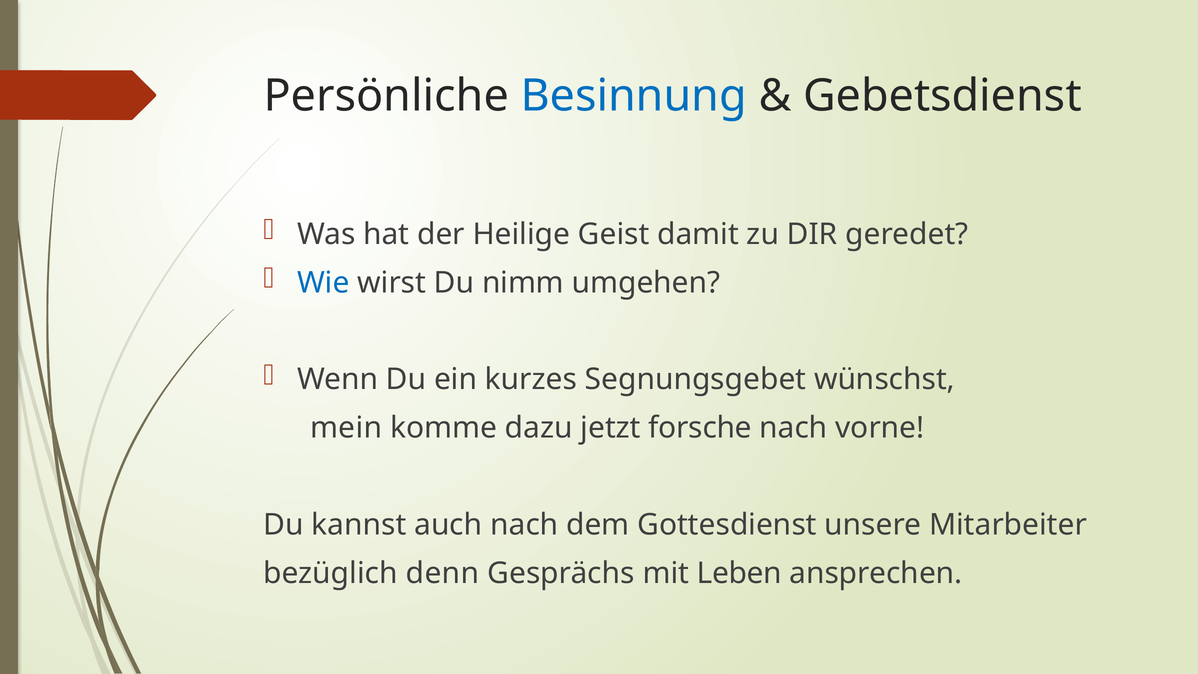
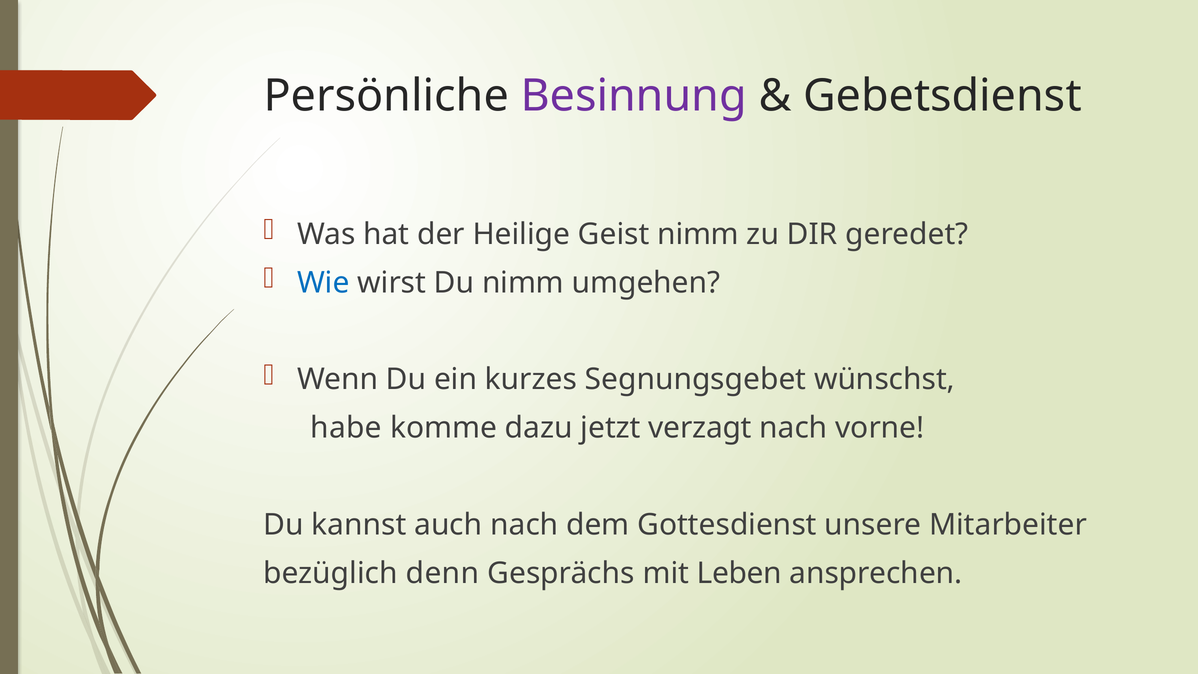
Besinnung colour: blue -> purple
Geist damit: damit -> nimm
mein: mein -> habe
forsche: forsche -> verzagt
